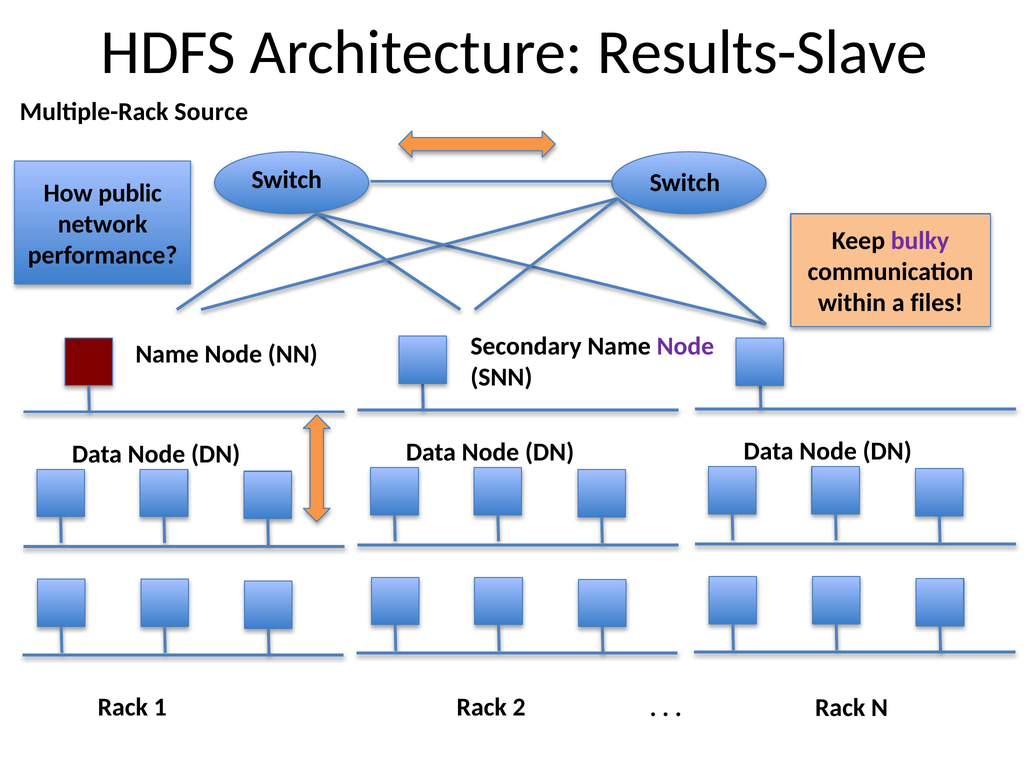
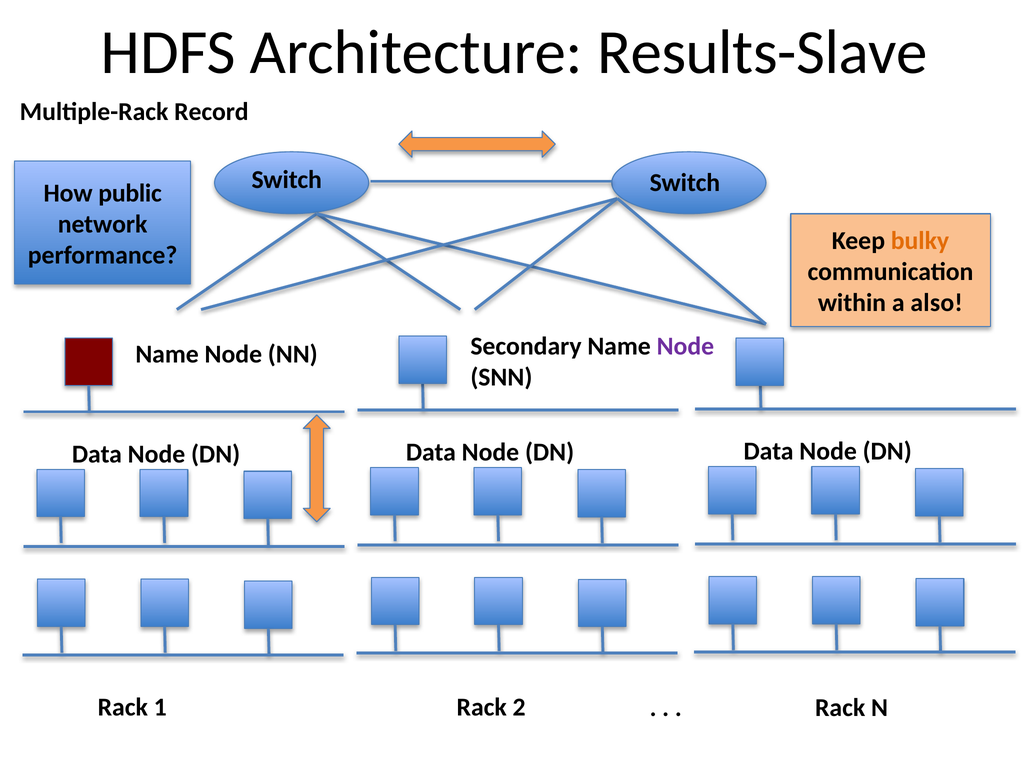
Source: Source -> Record
bulky colour: purple -> orange
files: files -> also
